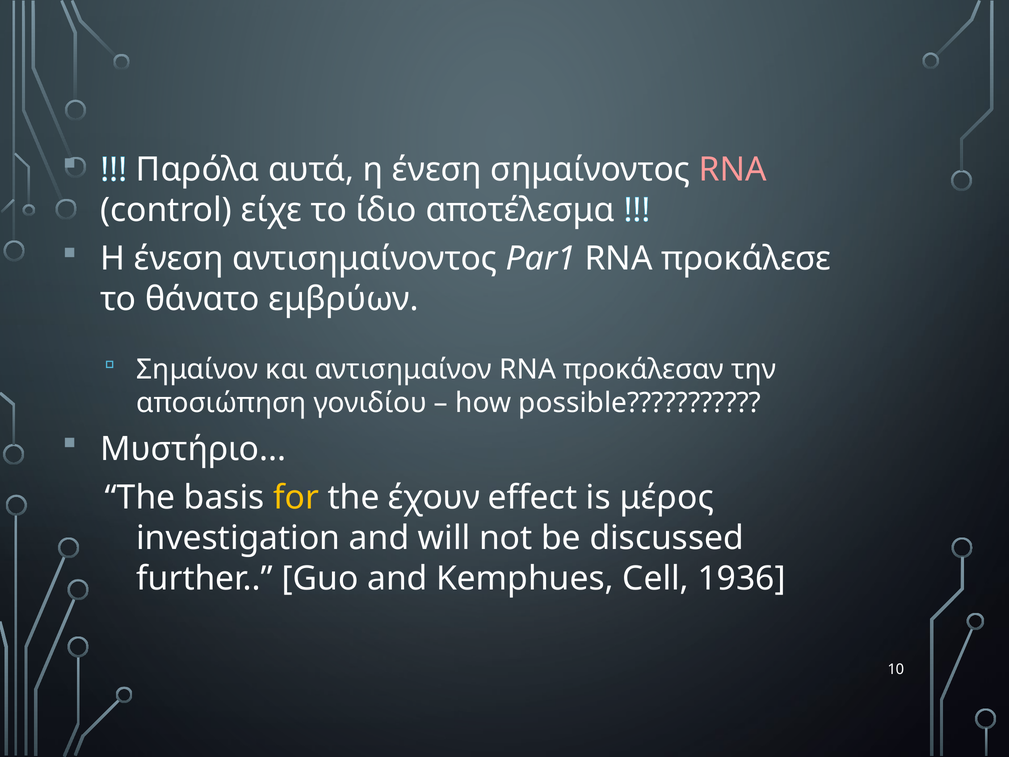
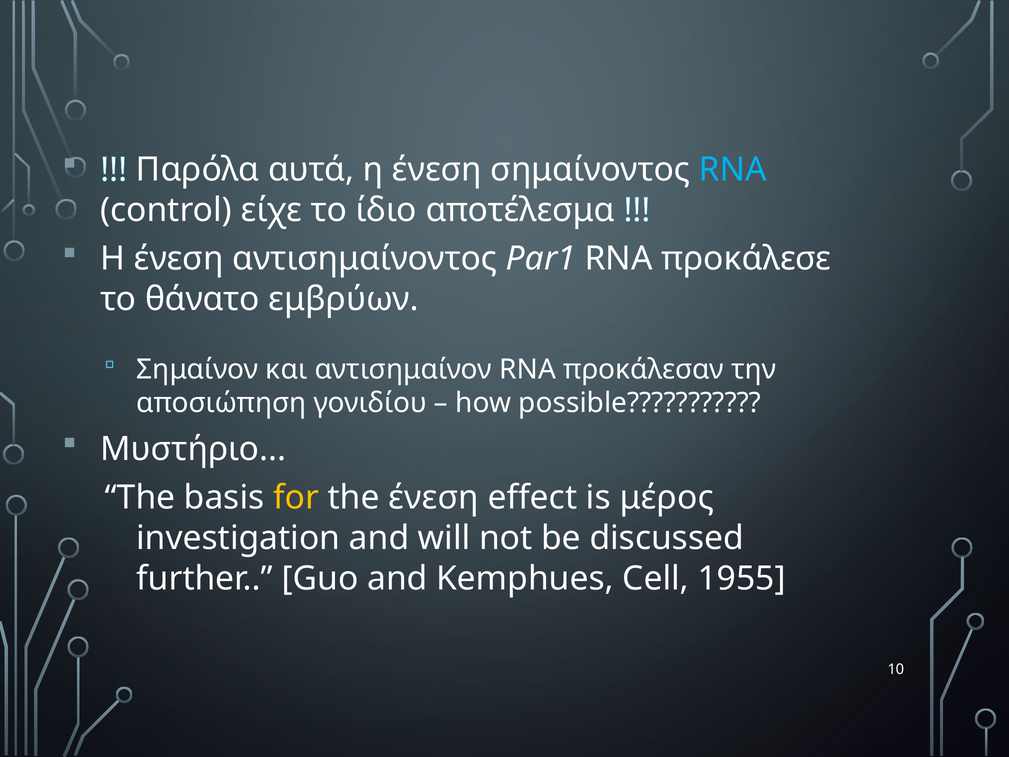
RNA at (733, 170) colour: pink -> light blue
the έχουν: έχουν -> ένεση
1936: 1936 -> 1955
